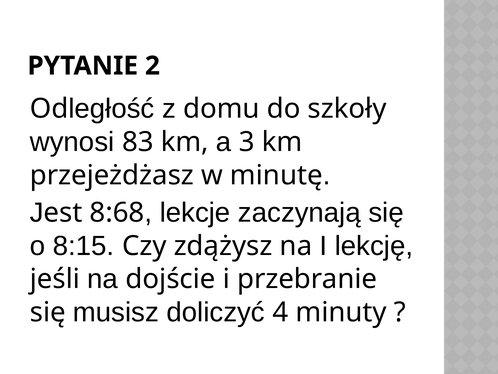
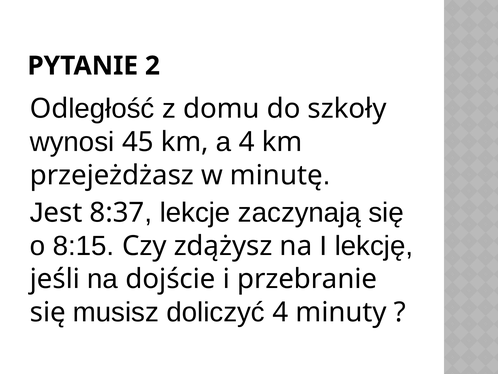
83: 83 -> 45
a 3: 3 -> 4
8:68: 8:68 -> 8:37
